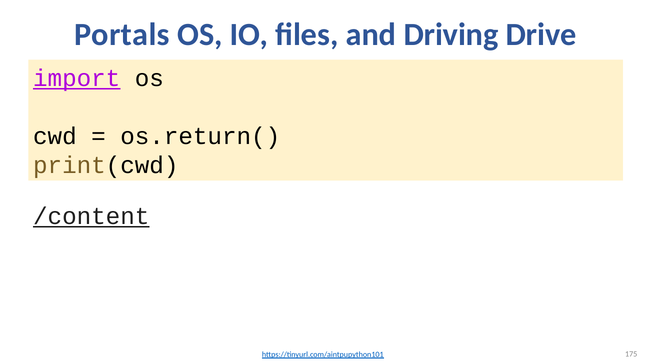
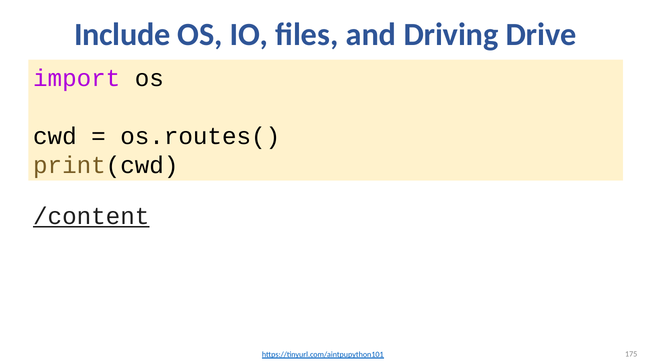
Portals: Portals -> Include
import underline: present -> none
os.return(: os.return( -> os.routes(
